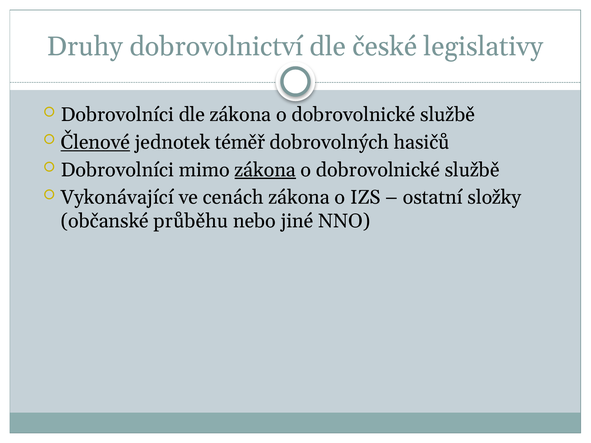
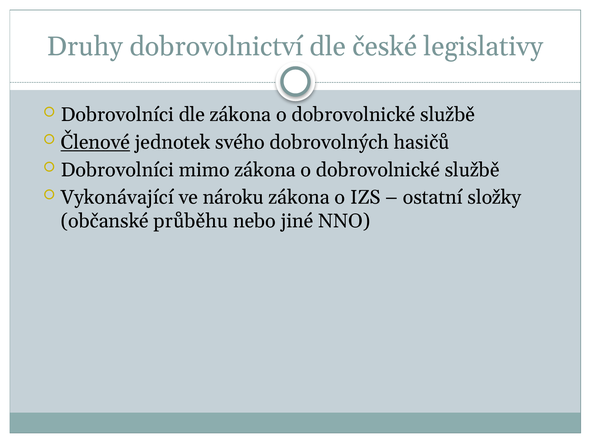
téměř: téměř -> svého
zákona at (265, 170) underline: present -> none
cenách: cenách -> nároku
